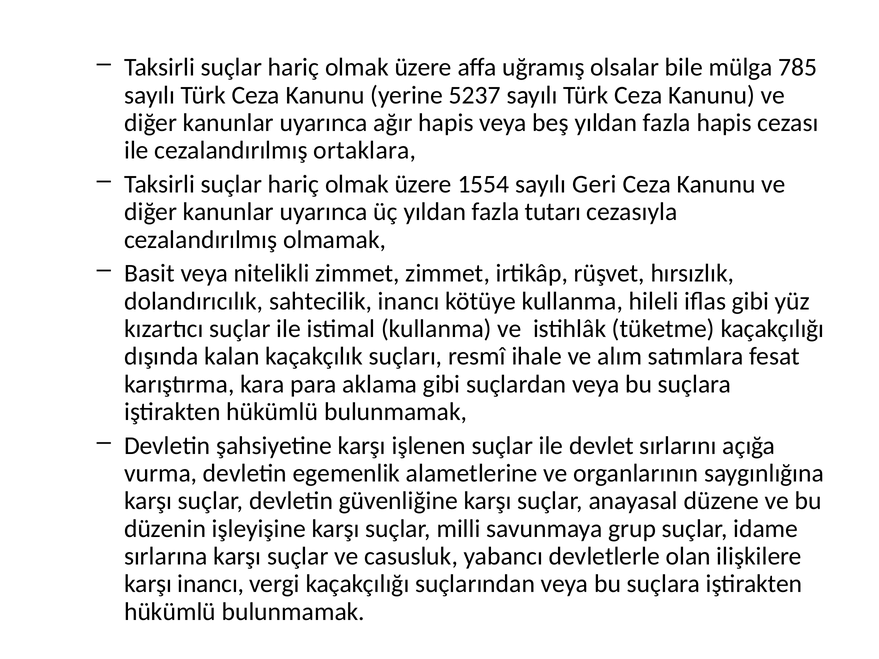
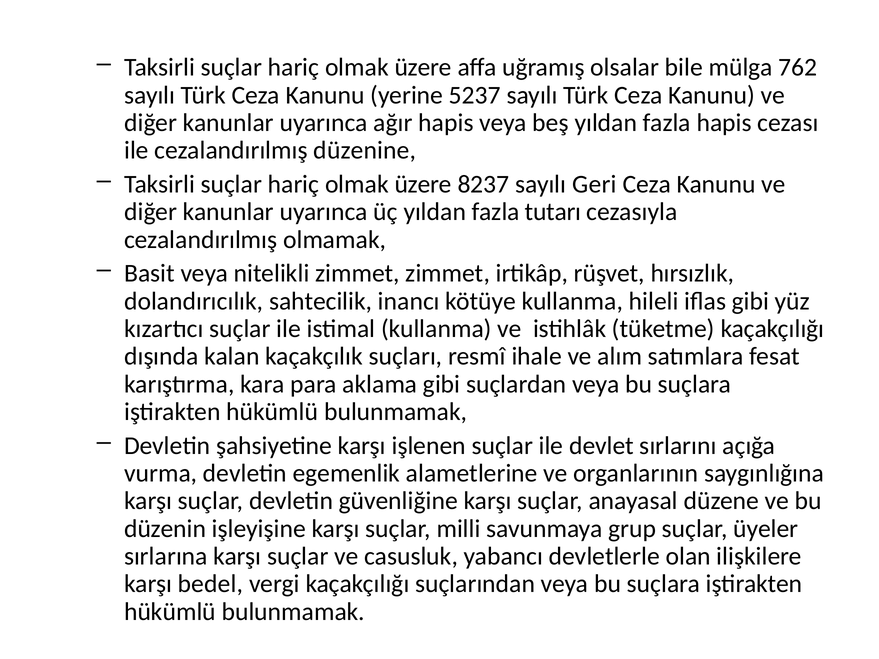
785: 785 -> 762
ortaklara: ortaklara -> düzenine
1554: 1554 -> 8237
idame: idame -> üyeler
karşı inancı: inancı -> bedel
